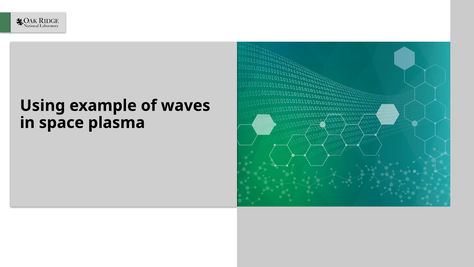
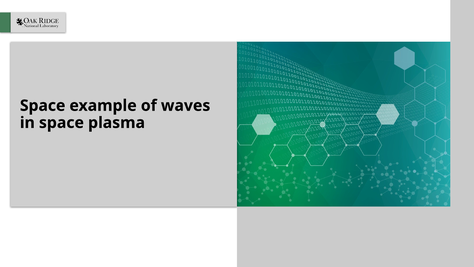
Using at (43, 105): Using -> Space
